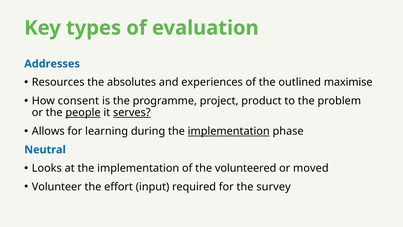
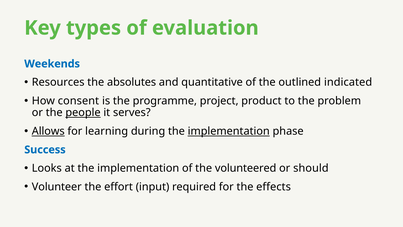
Addresses: Addresses -> Weekends
experiences: experiences -> quantitative
maximise: maximise -> indicated
serves underline: present -> none
Allows underline: none -> present
Neutral: Neutral -> Success
moved: moved -> should
survey: survey -> effects
